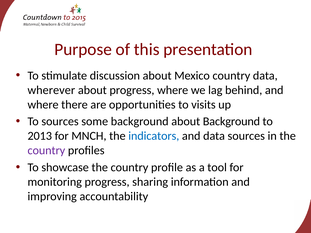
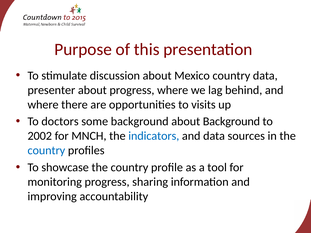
wherever: wherever -> presenter
To sources: sources -> doctors
2013: 2013 -> 2002
country at (46, 151) colour: purple -> blue
